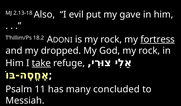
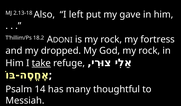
evil: evil -> left
fortress underline: present -> none
11: 11 -> 14
concluded: concluded -> thoughtful
